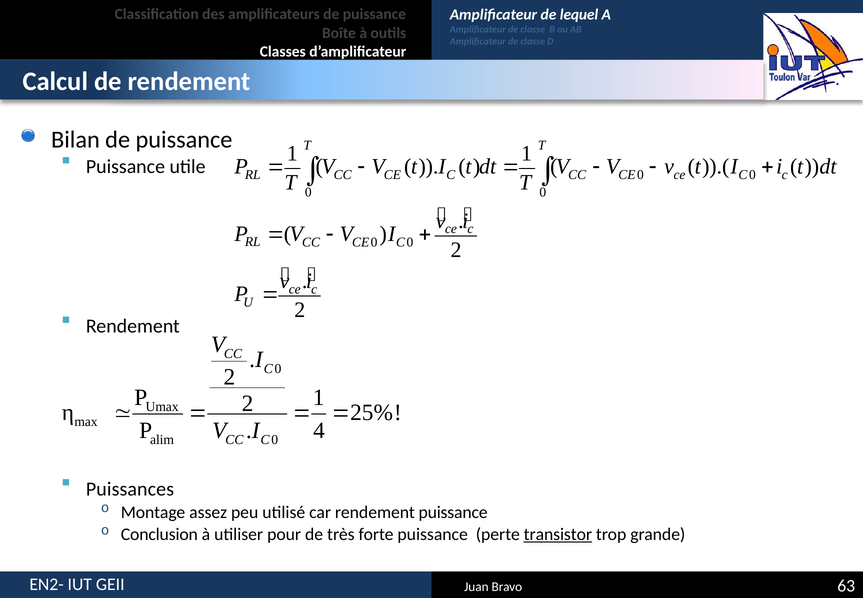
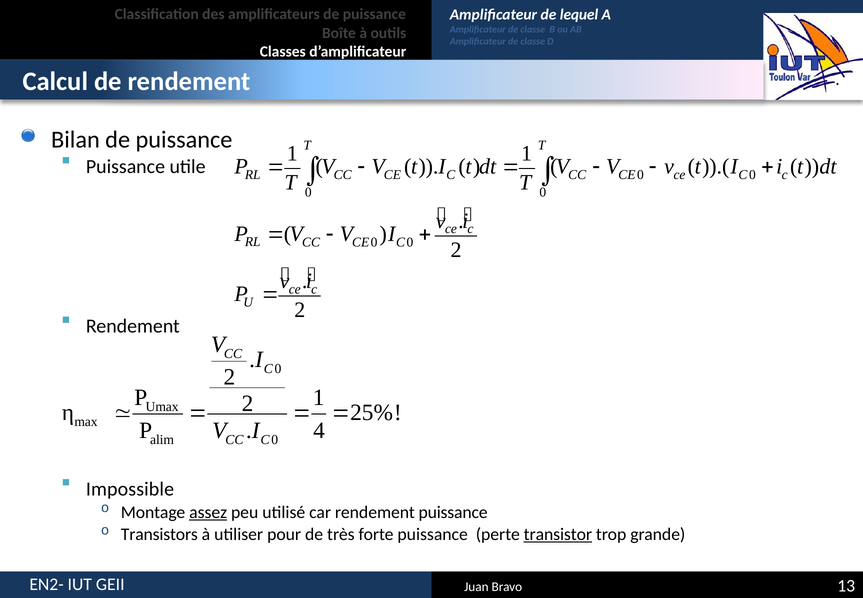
Puissances: Puissances -> Impossible
assez underline: none -> present
Conclusion: Conclusion -> Transistors
63: 63 -> 13
